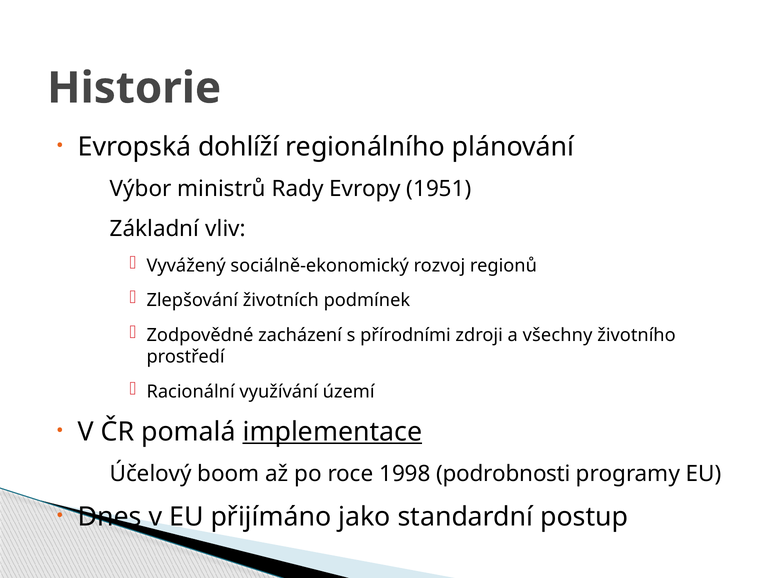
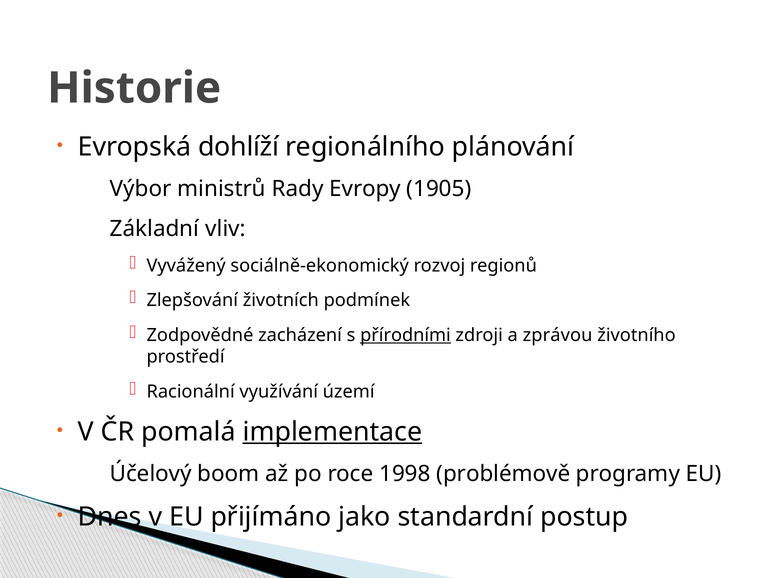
1951: 1951 -> 1905
přírodními underline: none -> present
všechny: všechny -> zprávou
podrobnosti: podrobnosti -> problémově
